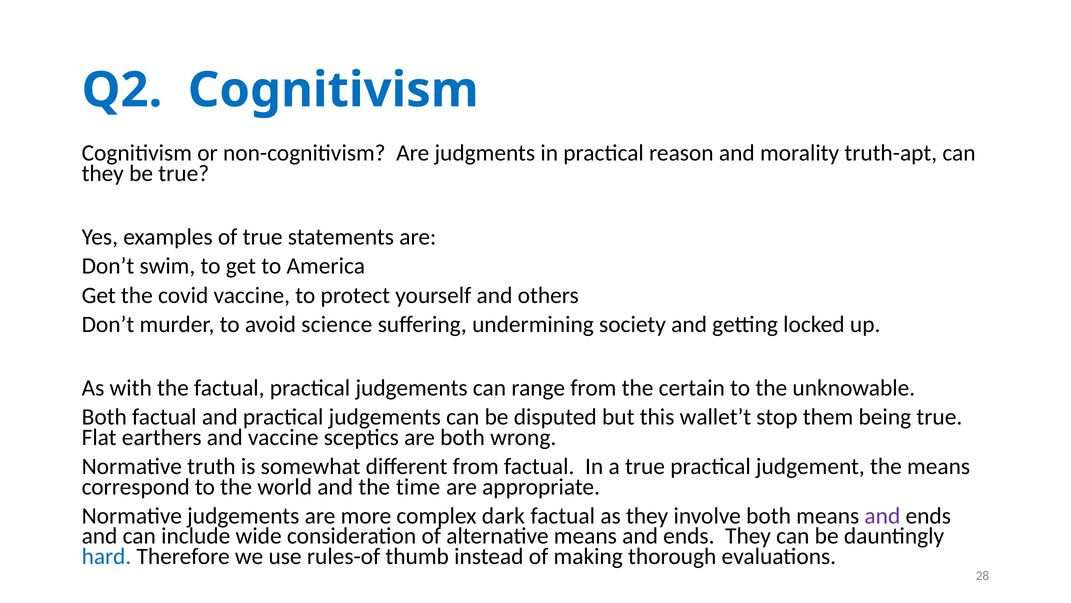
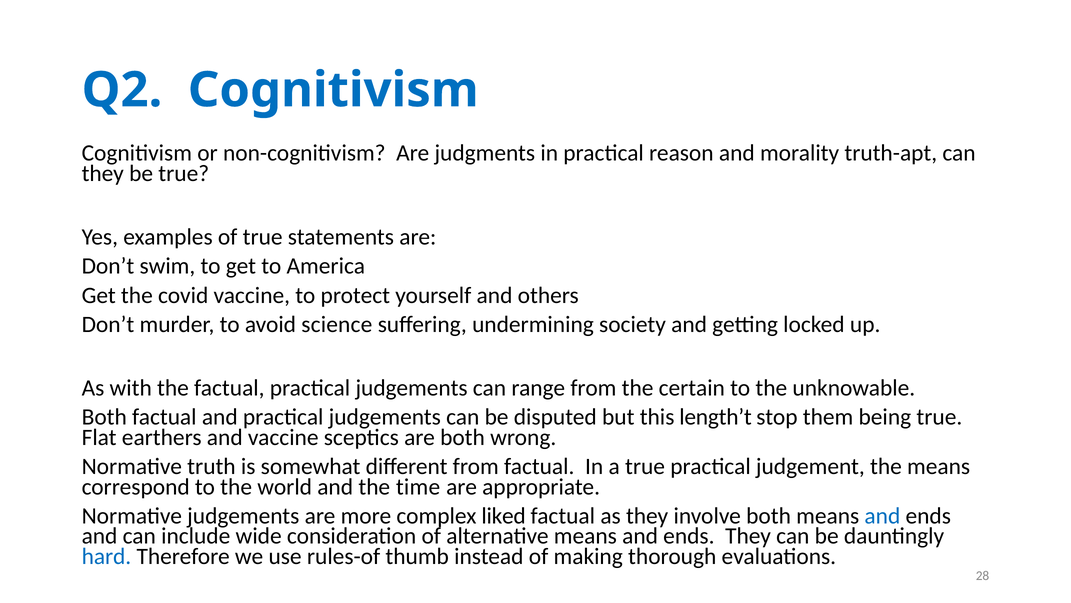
wallet’t: wallet’t -> length’t
dark: dark -> liked
and at (882, 515) colour: purple -> blue
